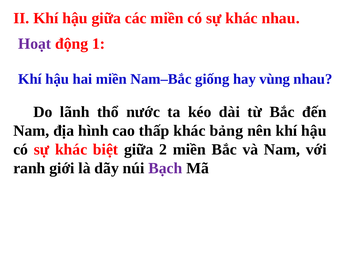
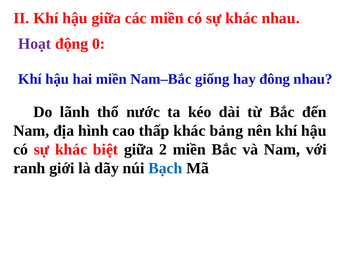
1: 1 -> 0
vùng: vùng -> đông
Bạch colour: purple -> blue
